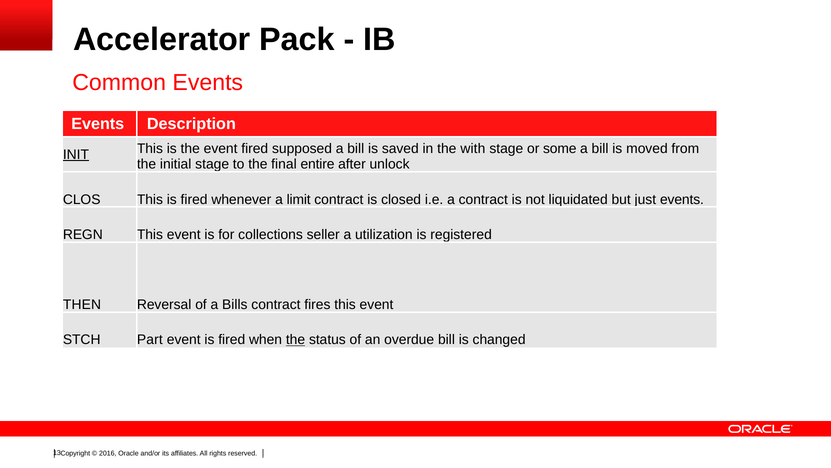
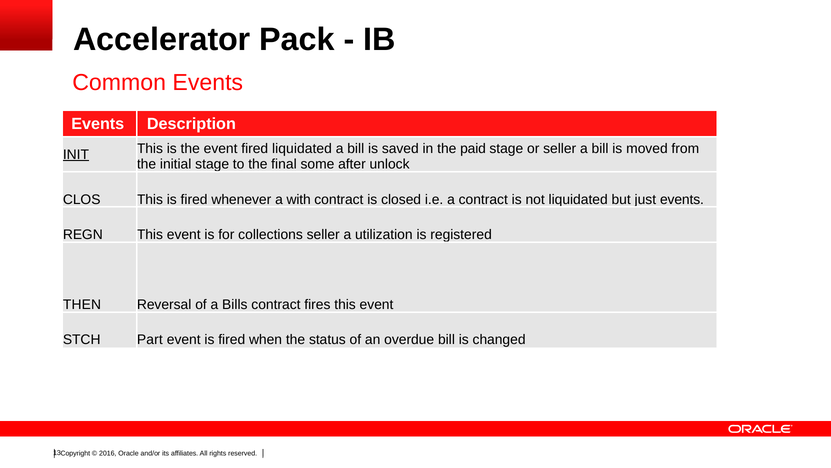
fired supposed: supposed -> liquidated
with: with -> paid
or some: some -> seller
entire: entire -> some
limit: limit -> with
the at (296, 339) underline: present -> none
